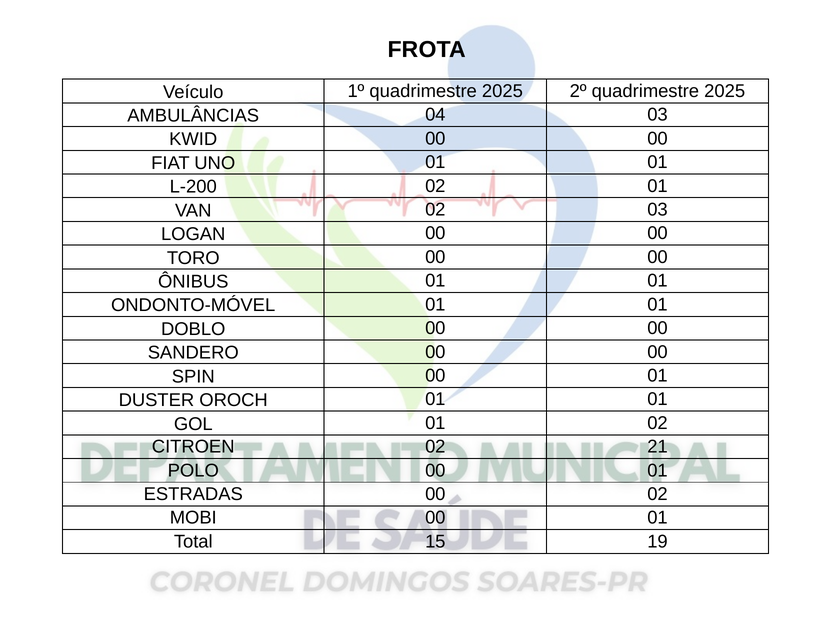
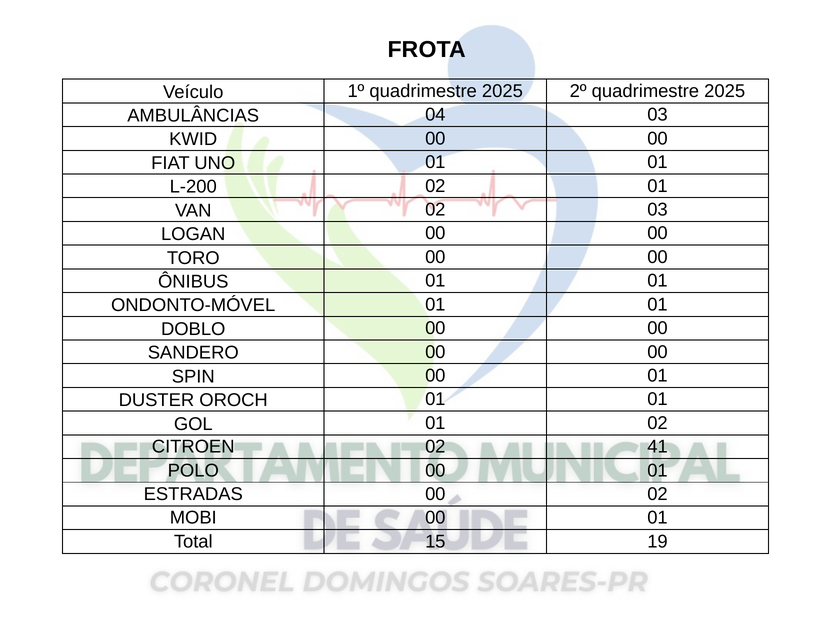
21: 21 -> 41
